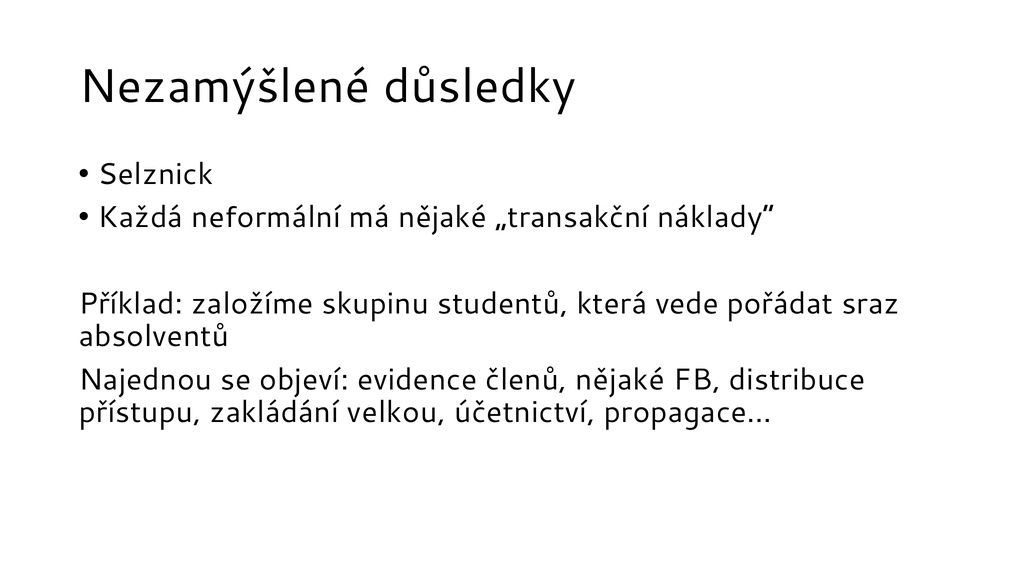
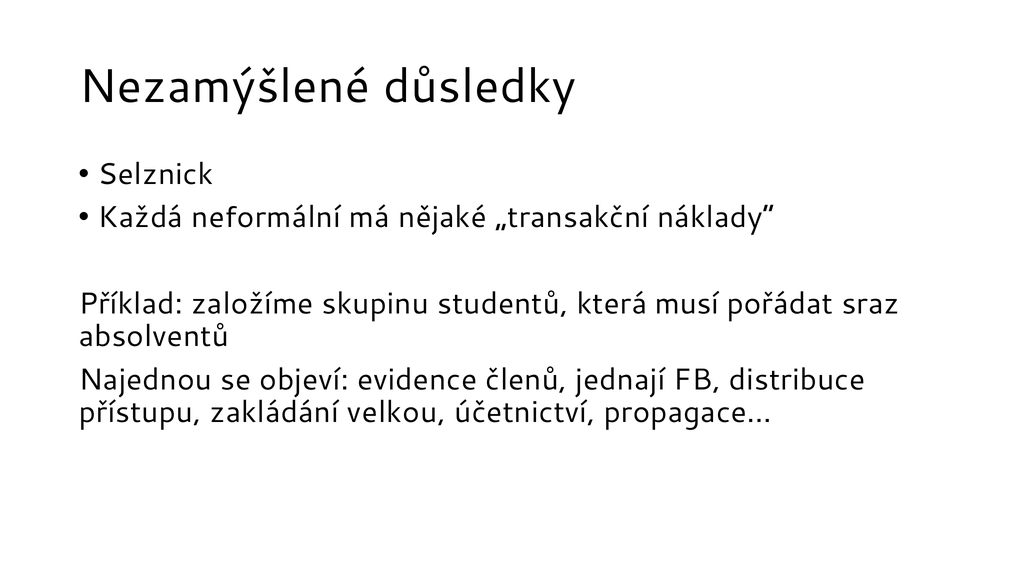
vede: vede -> musí
členů nějaké: nějaké -> jednají
